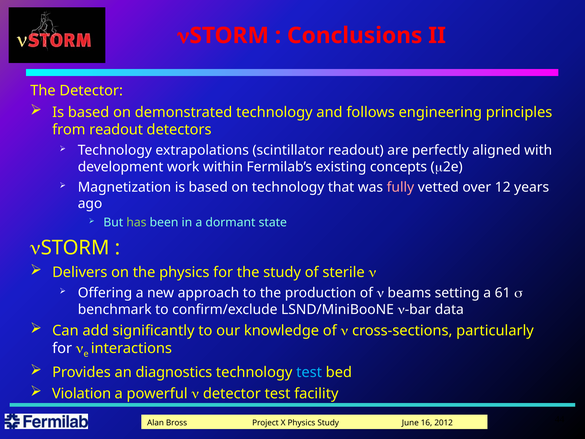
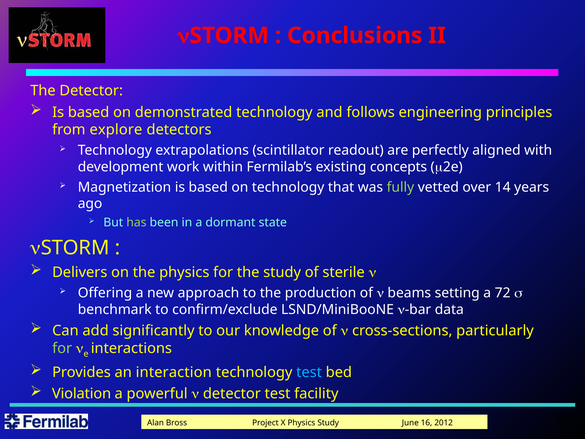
from readout: readout -> explore
fully colour: pink -> light green
12: 12 -> 14
61: 61 -> 72
for at (62, 348) colour: white -> light green
diagnostics: diagnostics -> interaction
